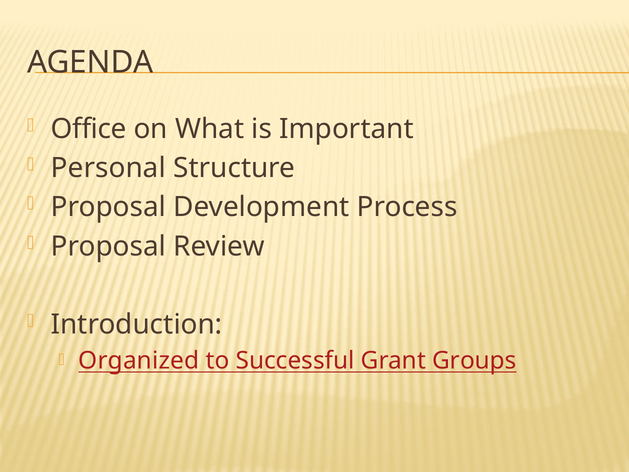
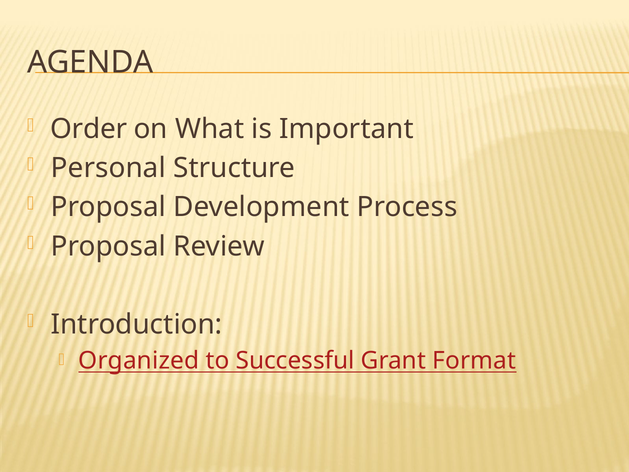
Office: Office -> Order
Groups: Groups -> Format
